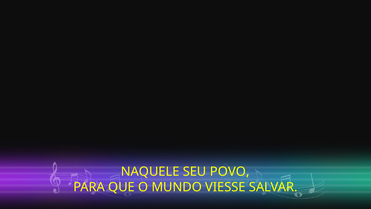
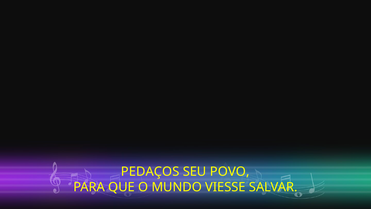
NAQUELE: NAQUELE -> PEDAÇOS
